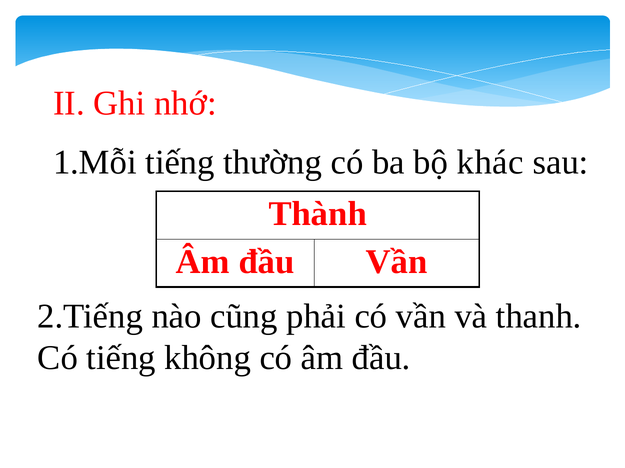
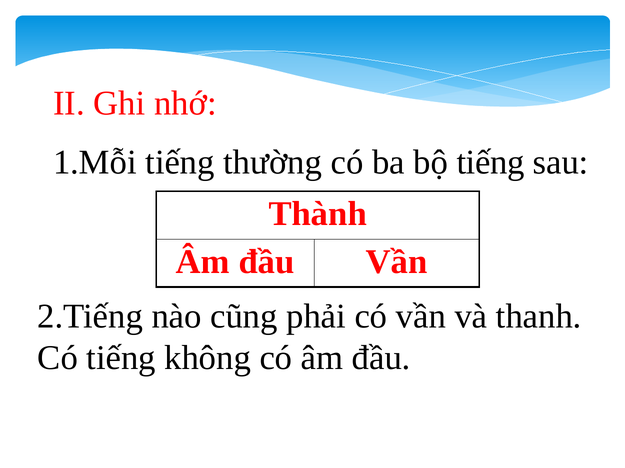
bộ khác: khác -> tiếng
